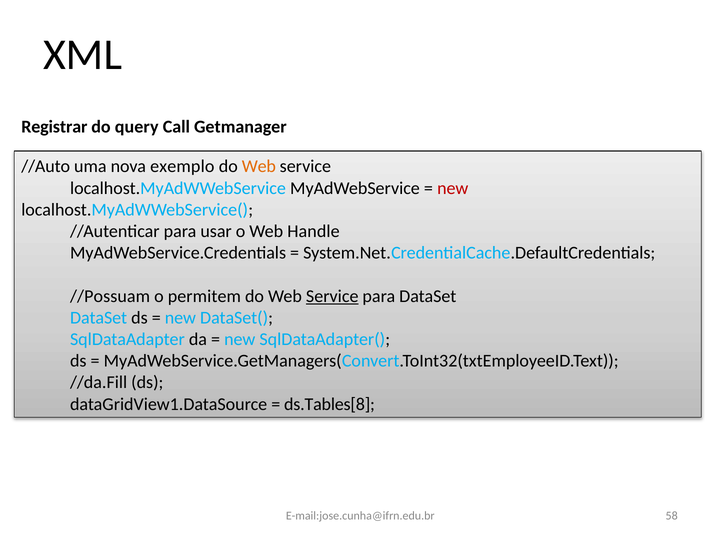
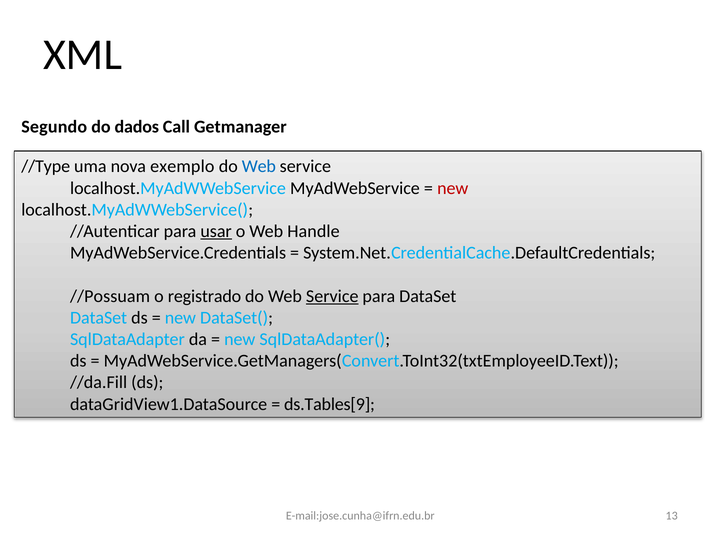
Registrar: Registrar -> Segundo
query: query -> dados
//Auto: //Auto -> //Type
Web at (259, 167) colour: orange -> blue
usar underline: none -> present
permitem: permitem -> registrado
ds.Tables[8: ds.Tables[8 -> ds.Tables[9
58: 58 -> 13
